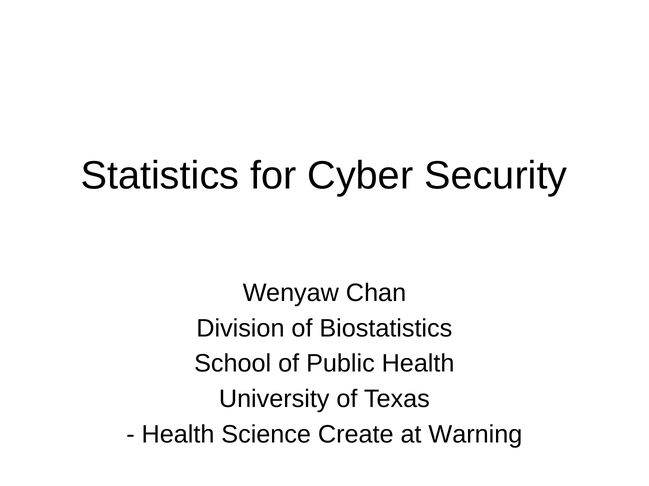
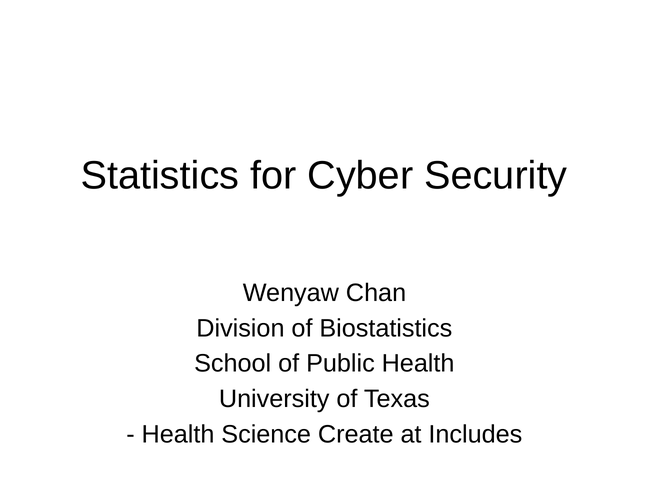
Warning: Warning -> Includes
